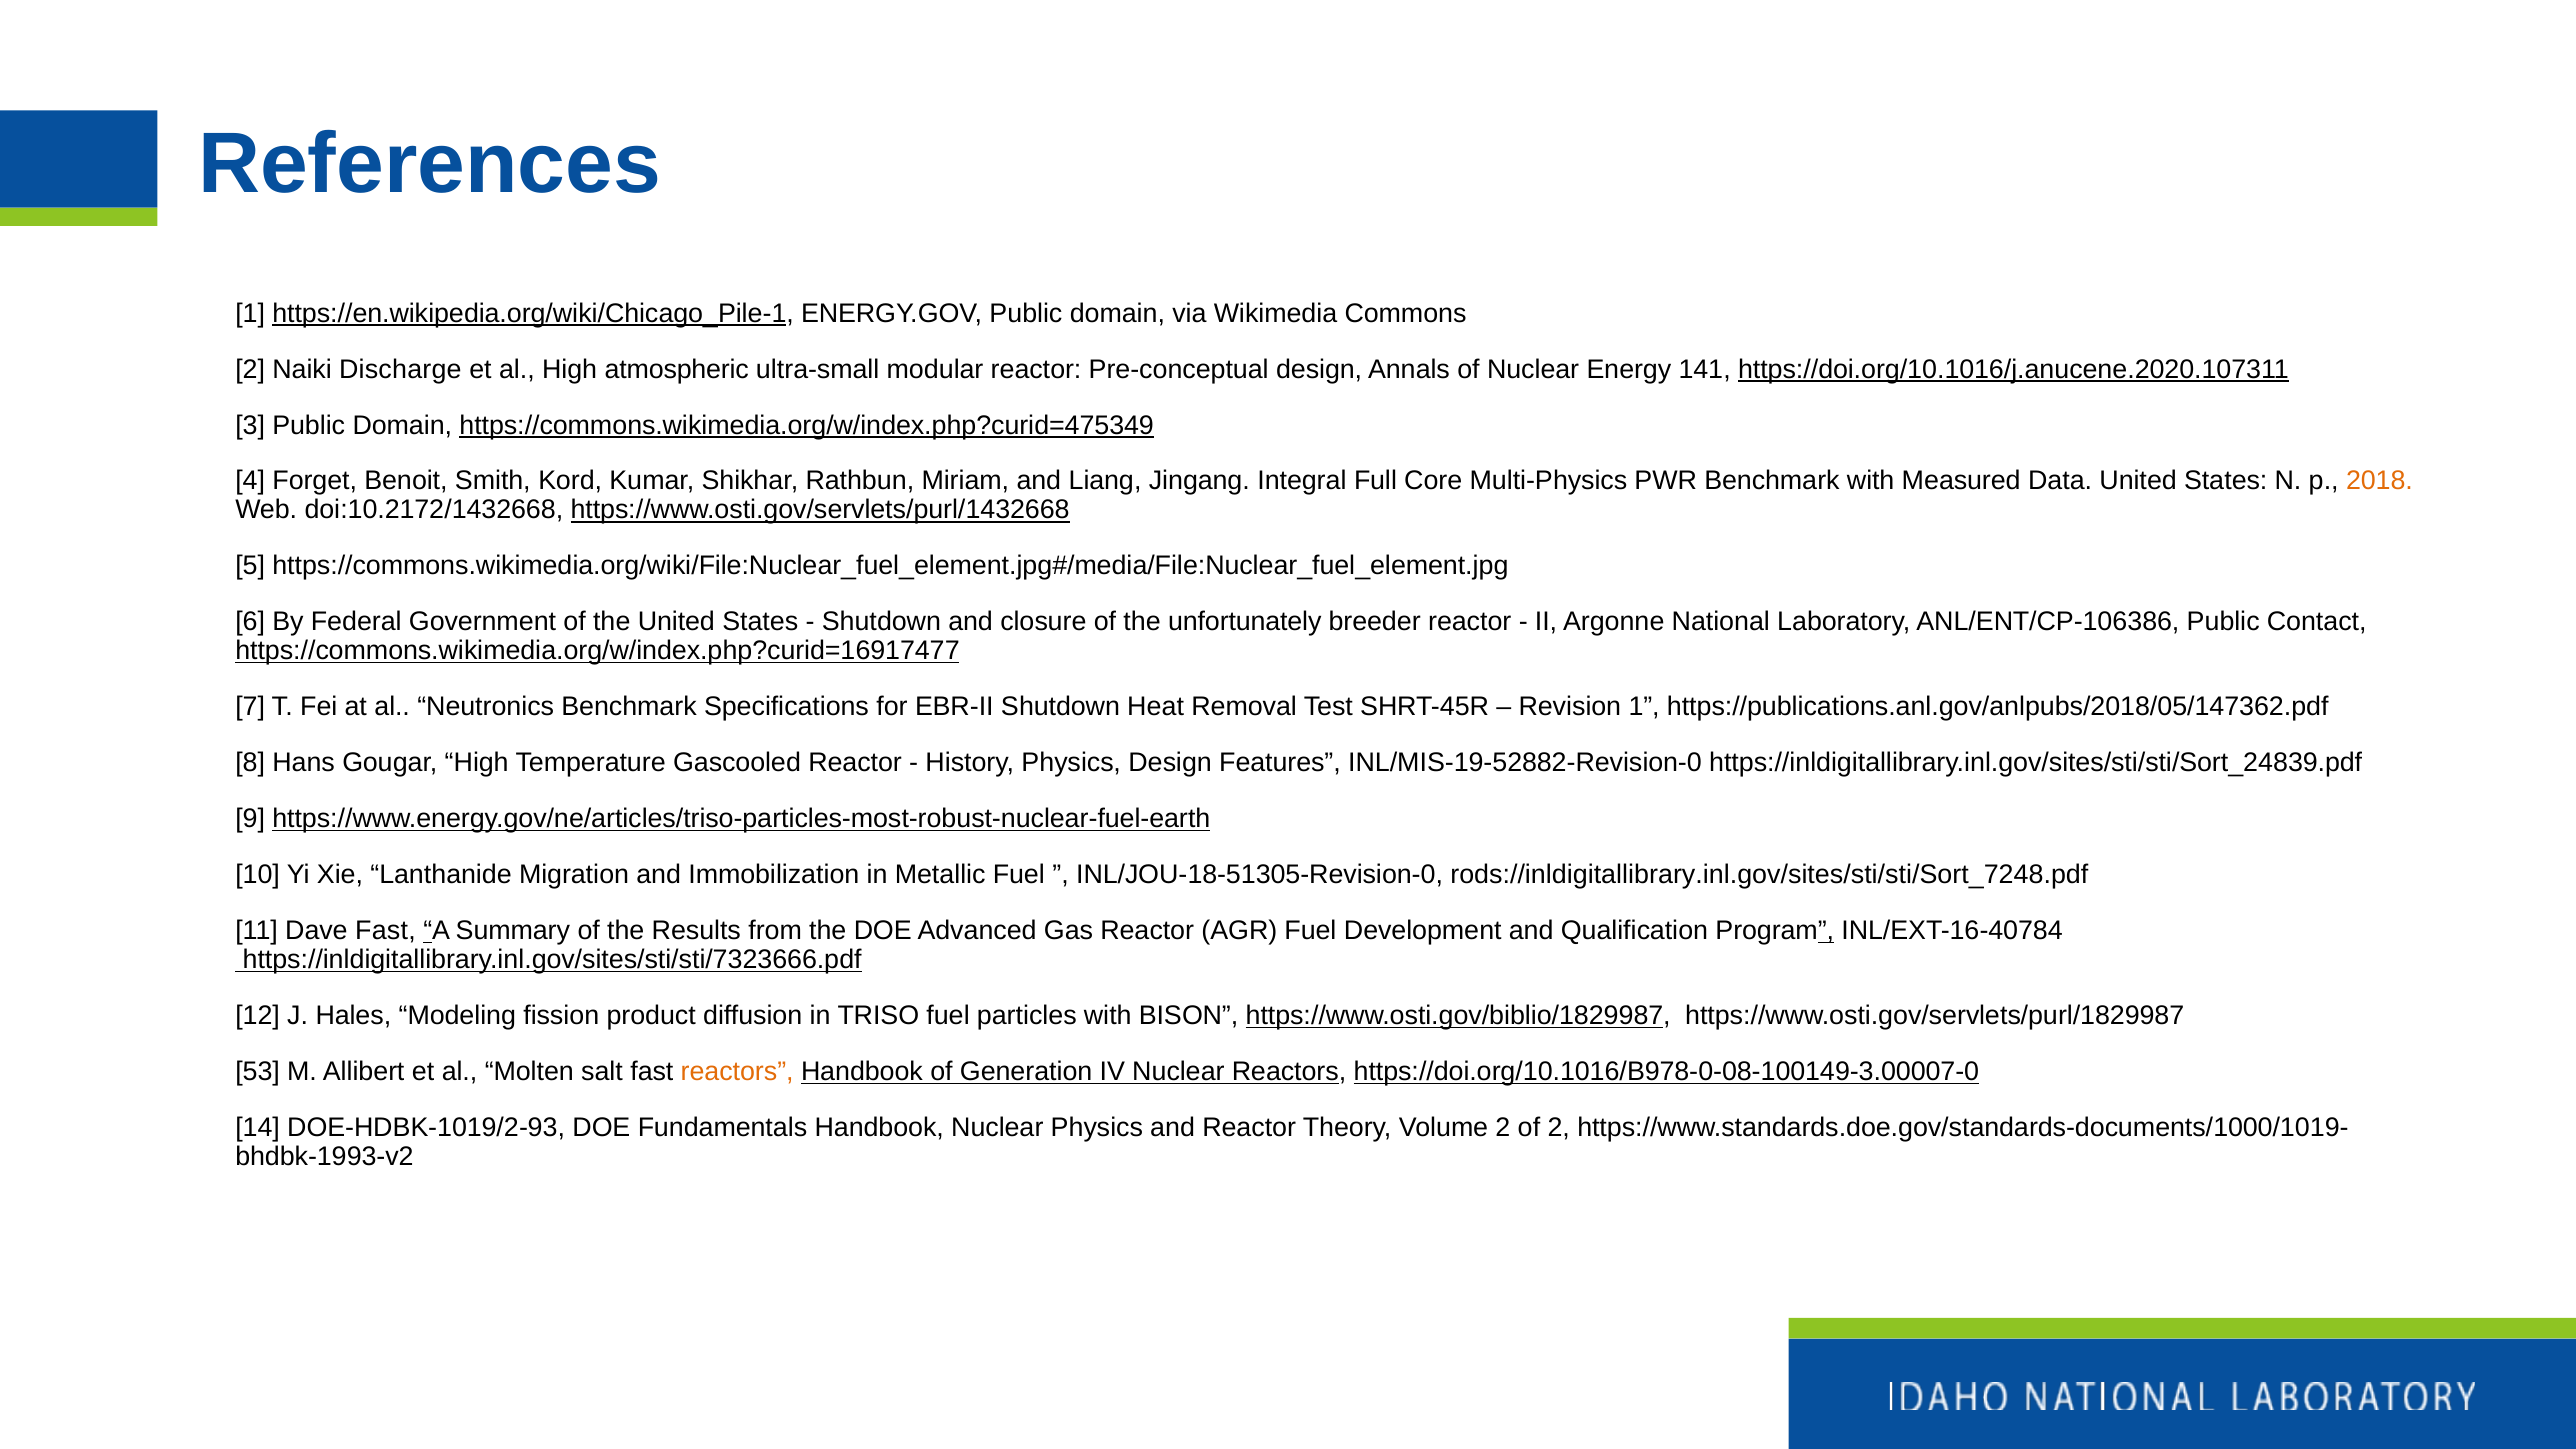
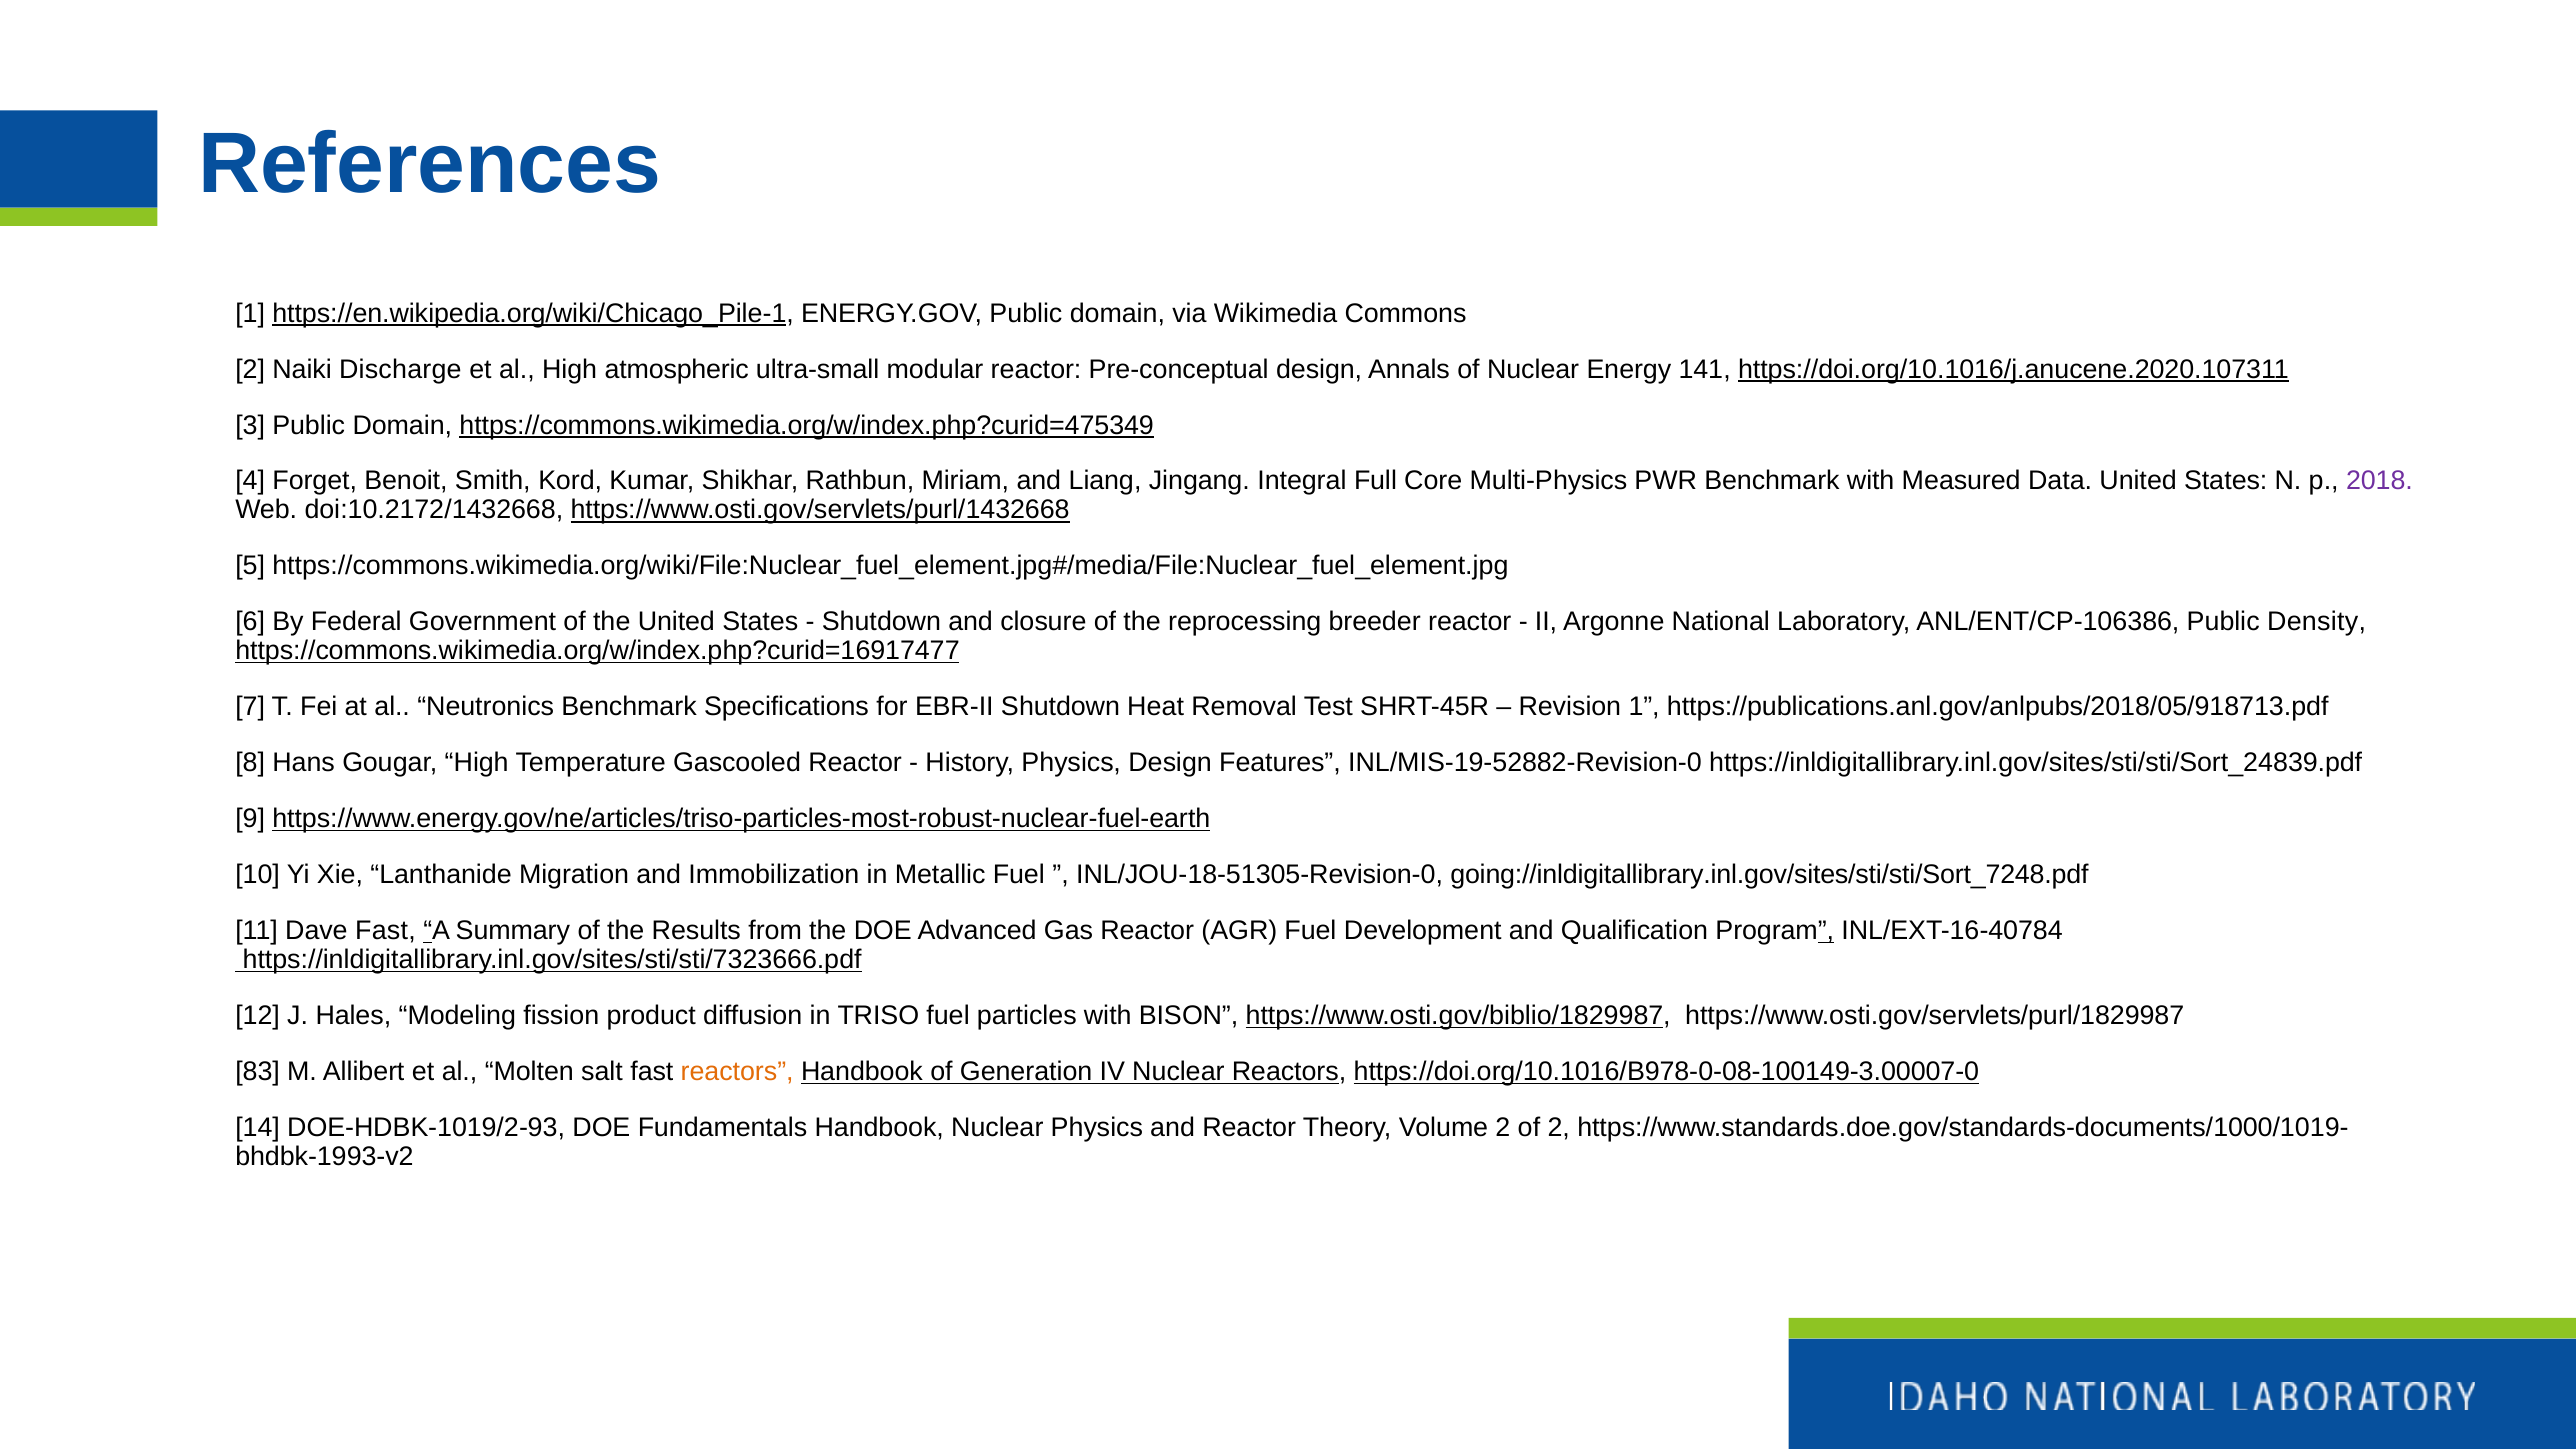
2018 colour: orange -> purple
unfortunately: unfortunately -> reprocessing
Contact: Contact -> Density
https://publications.anl.gov/anlpubs/2018/05/147362.pdf: https://publications.anl.gov/anlpubs/2018/05/147362.pdf -> https://publications.anl.gov/anlpubs/2018/05/918713.pdf
rods://inldigitallibrary.inl.gov/sites/sti/sti/Sort_7248.pdf: rods://inldigitallibrary.inl.gov/sites/sti/sti/Sort_7248.pdf -> going://inldigitallibrary.inl.gov/sites/sti/sti/Sort_7248.pdf
53: 53 -> 83
